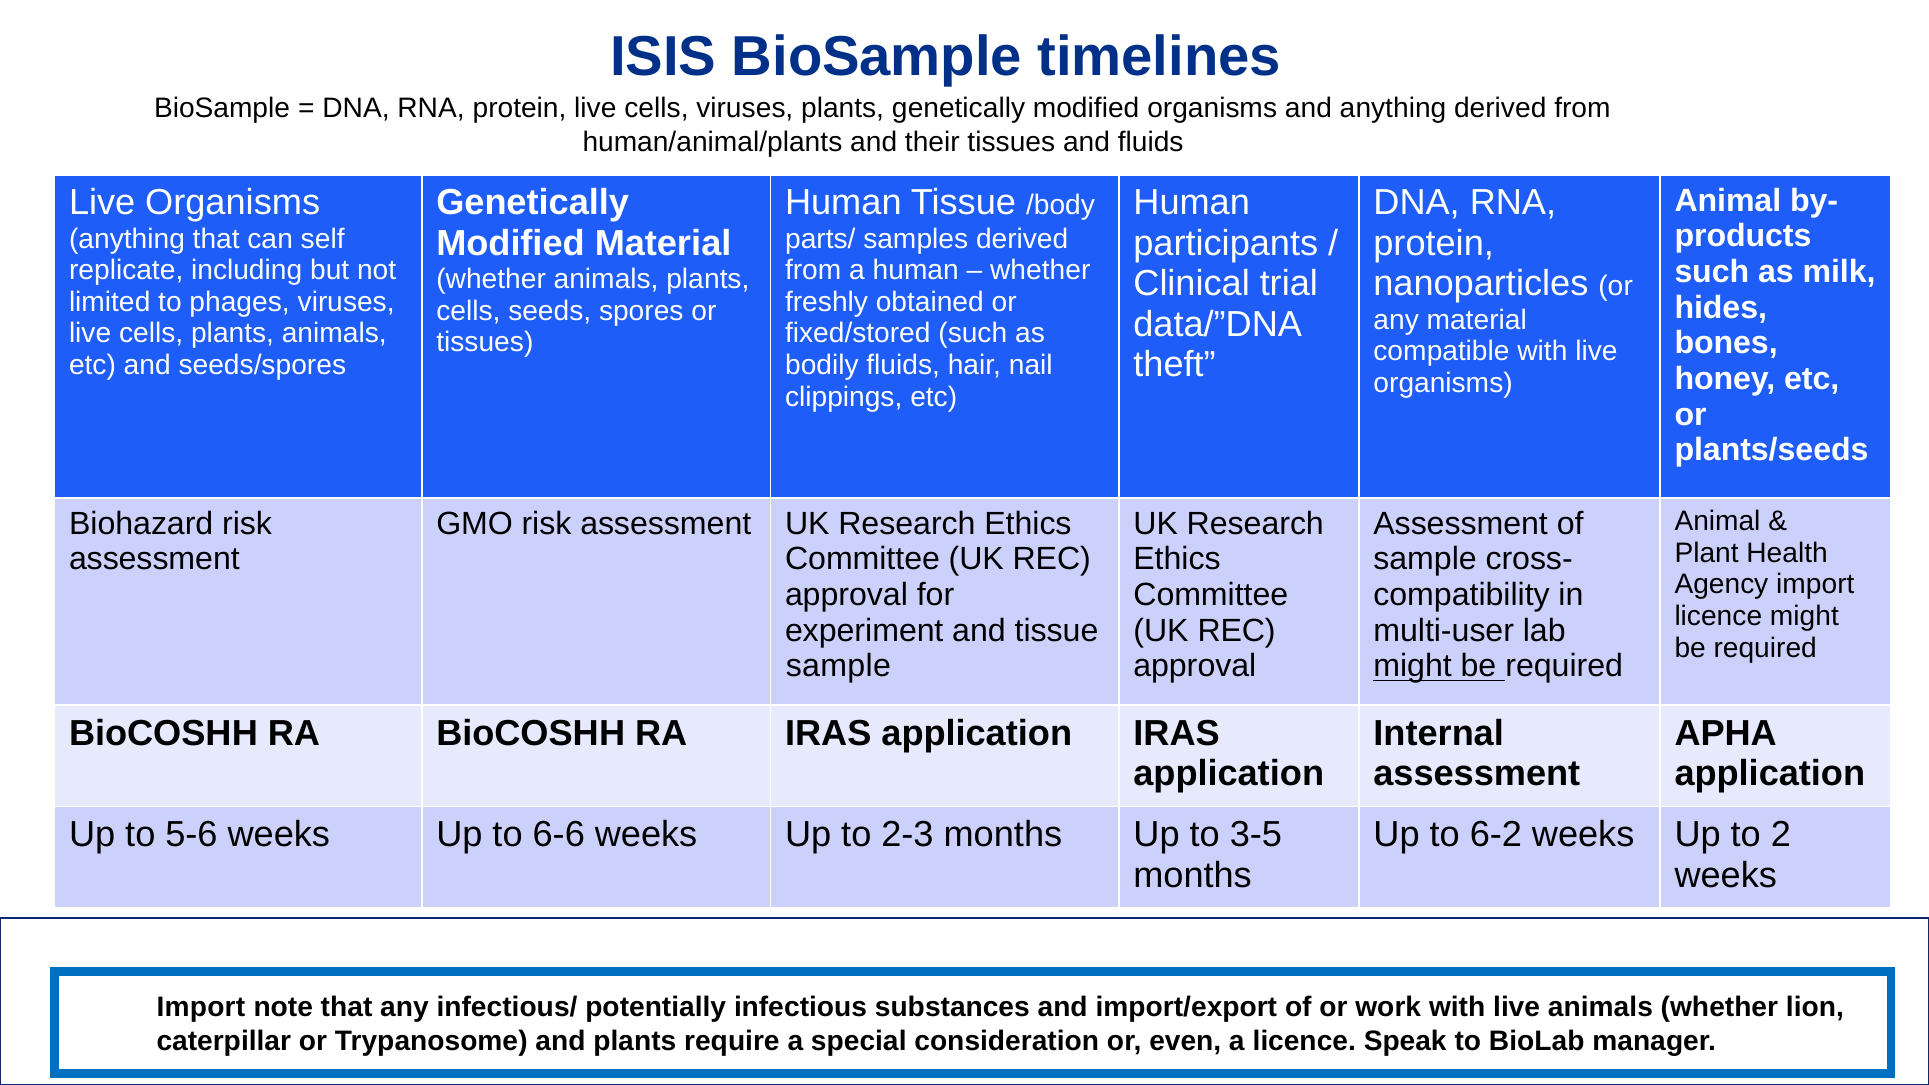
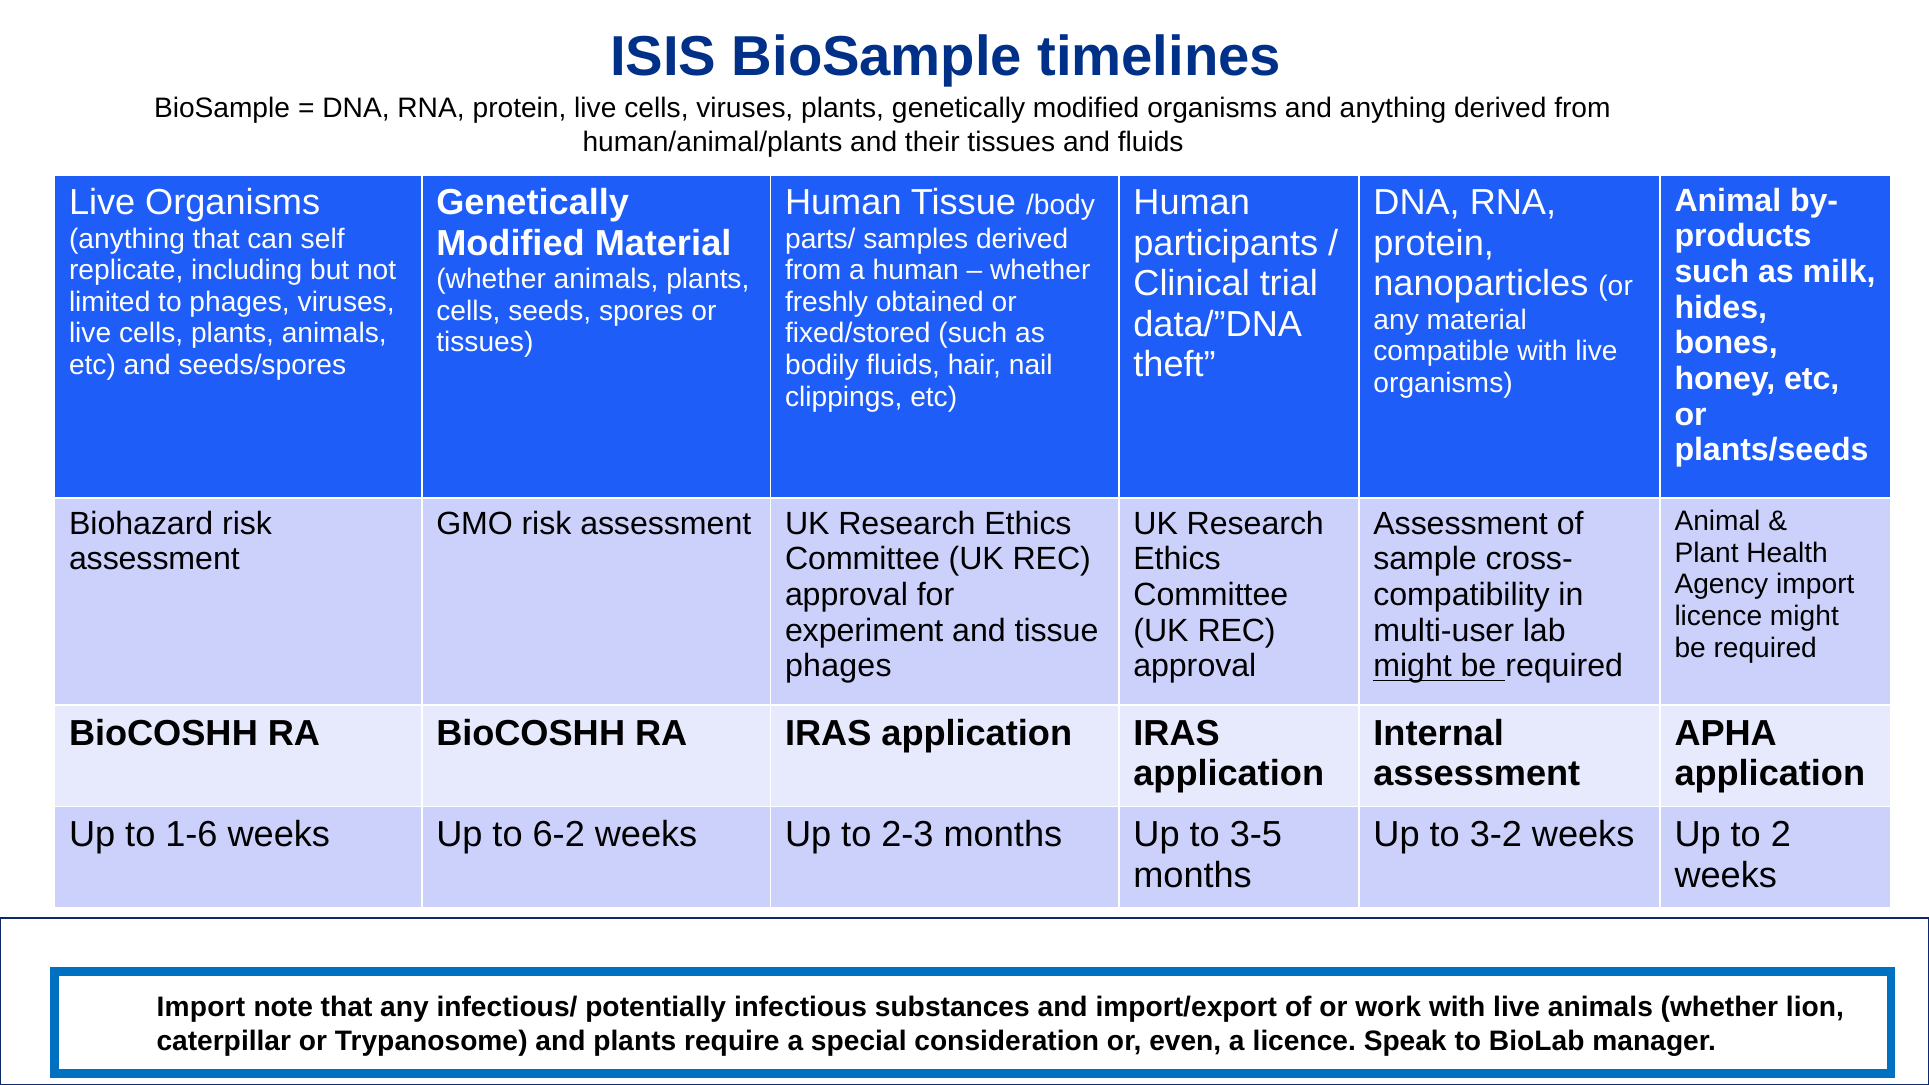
sample at (838, 666): sample -> phages
5-6: 5-6 -> 1-6
6-6: 6-6 -> 6-2
6-2: 6-2 -> 3-2
